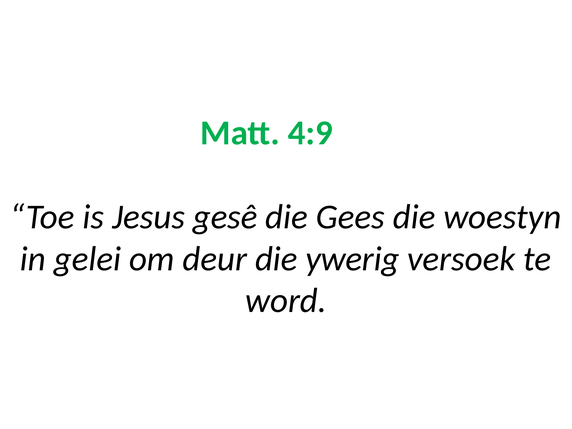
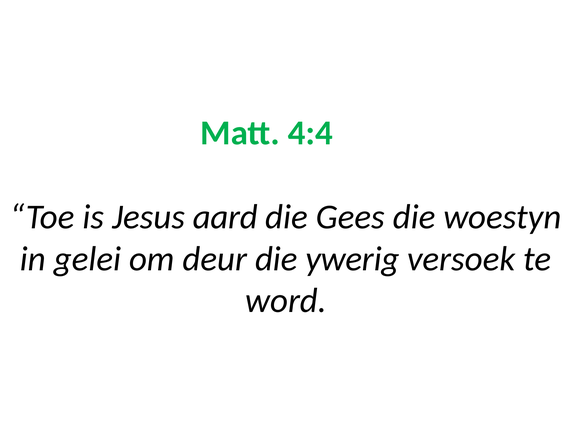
4:9: 4:9 -> 4:4
gesê: gesê -> aard
